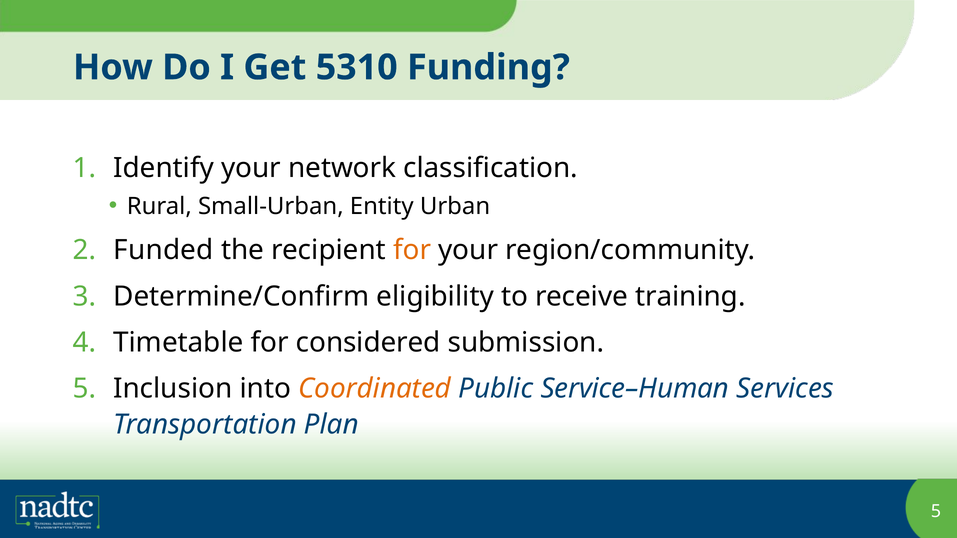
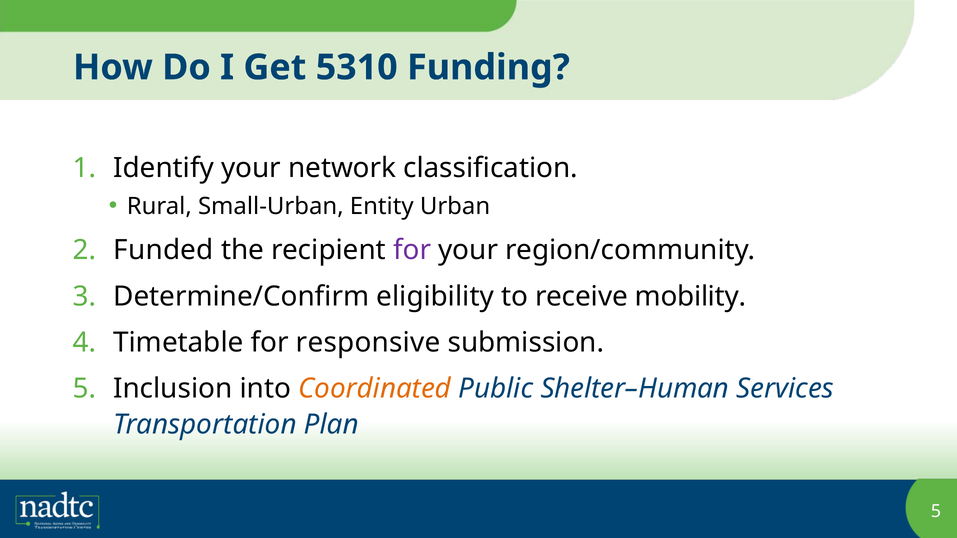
for at (412, 250) colour: orange -> purple
training: training -> mobility
considered: considered -> responsive
Service–Human: Service–Human -> Shelter–Human
